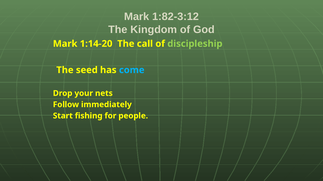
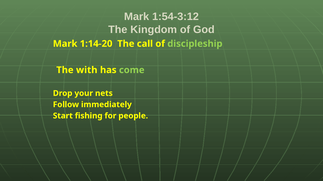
1:82-3:12: 1:82-3:12 -> 1:54-3:12
seed: seed -> with
come colour: light blue -> light green
